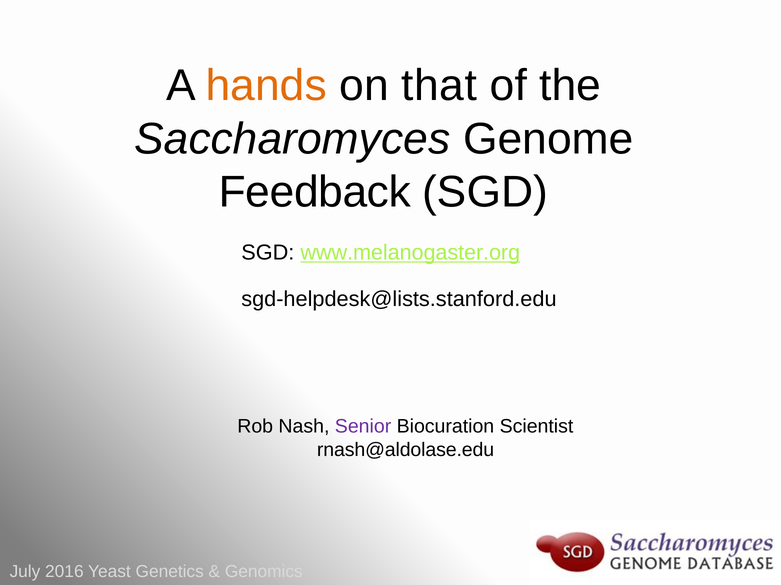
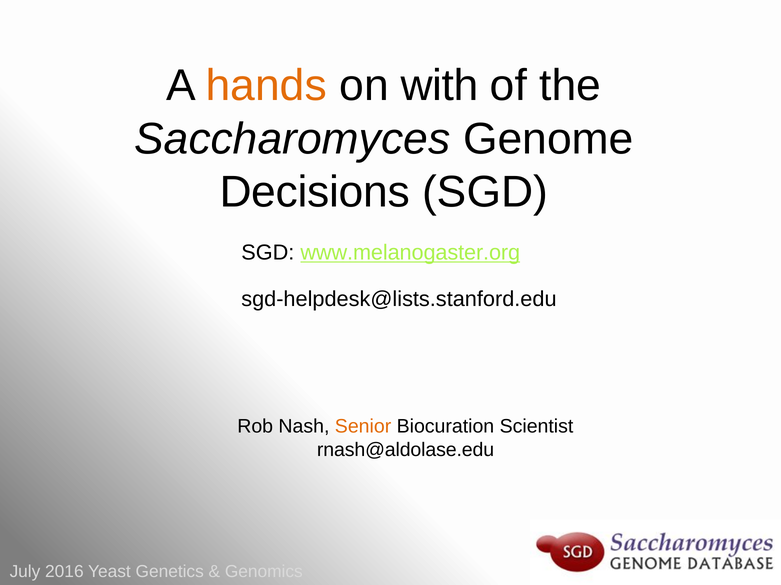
that: that -> with
Feedback: Feedback -> Decisions
Senior colour: purple -> orange
